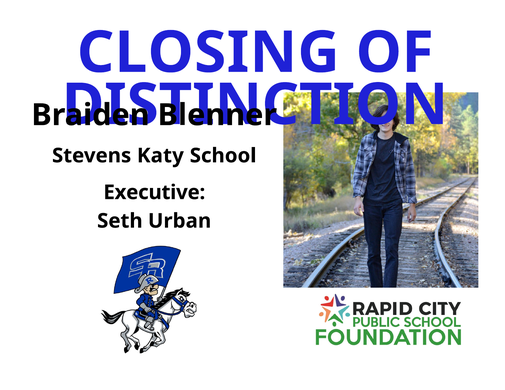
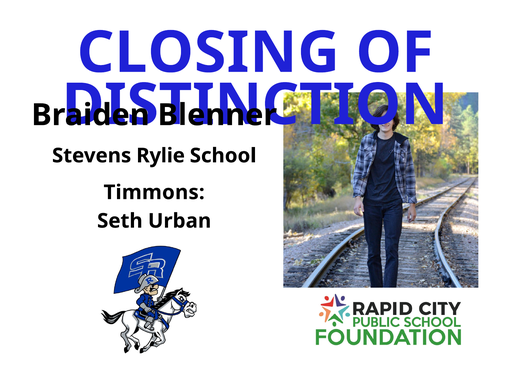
Katy: Katy -> Rylie
Executive: Executive -> Timmons
